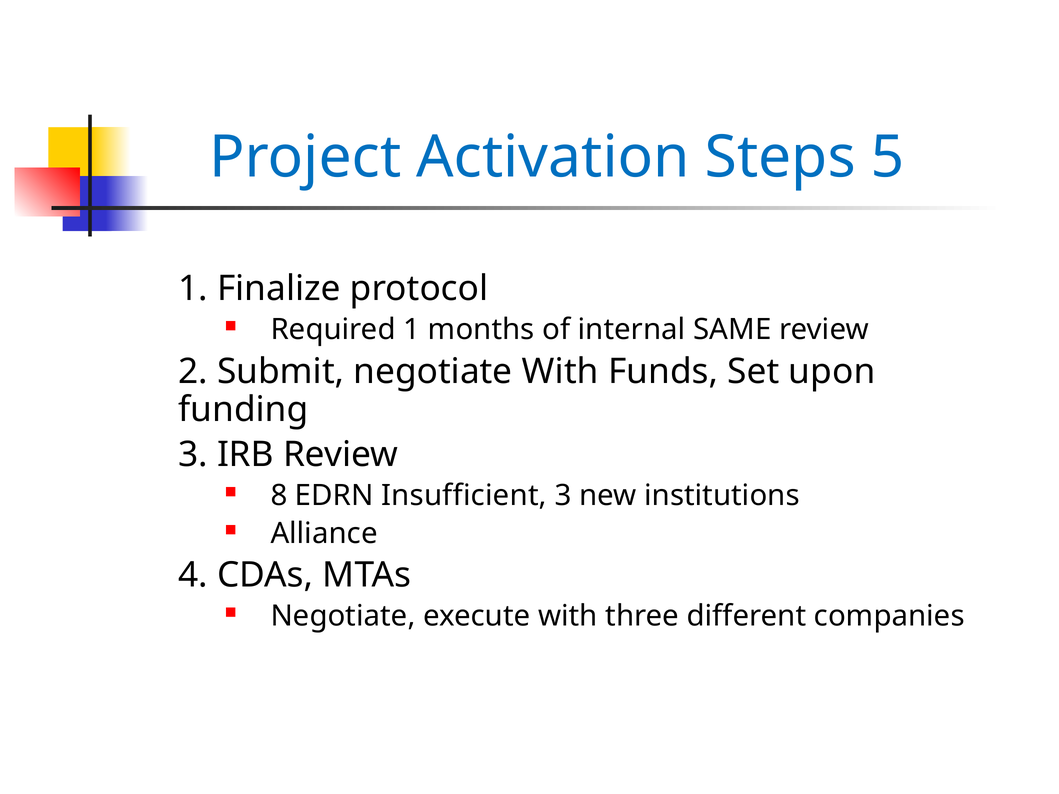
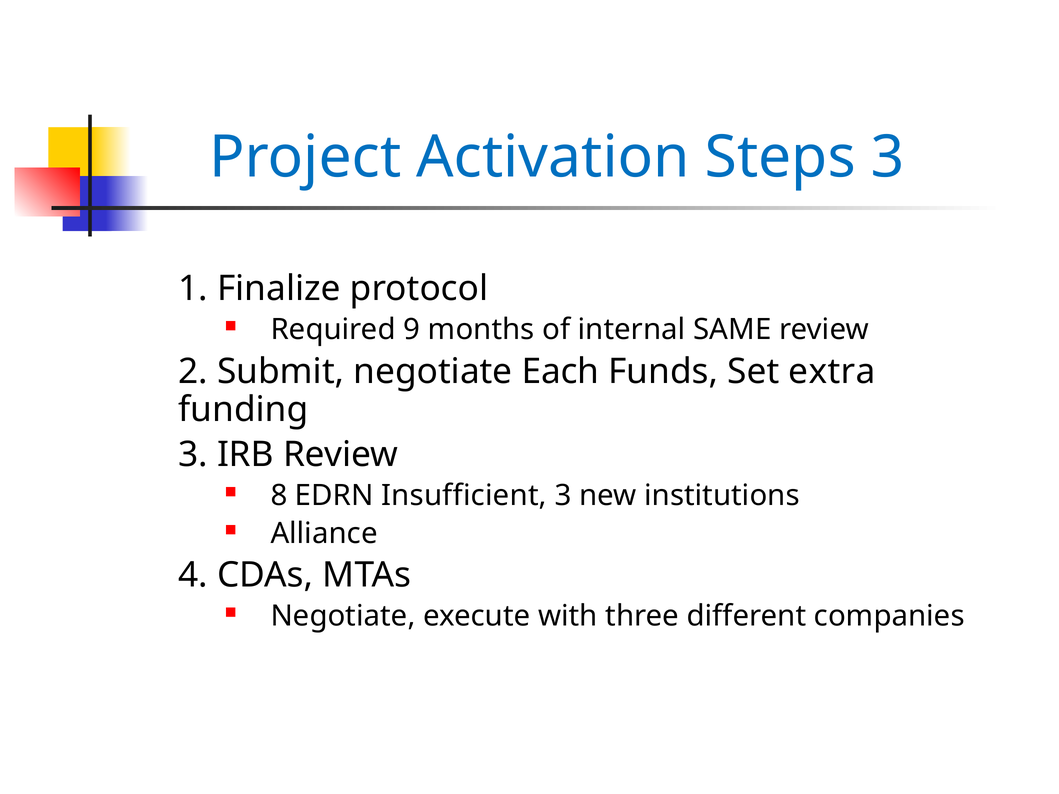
Steps 5: 5 -> 3
Required 1: 1 -> 9
negotiate With: With -> Each
upon: upon -> extra
